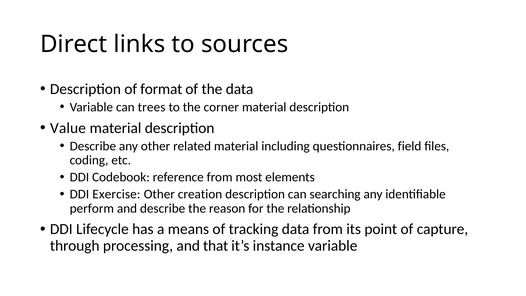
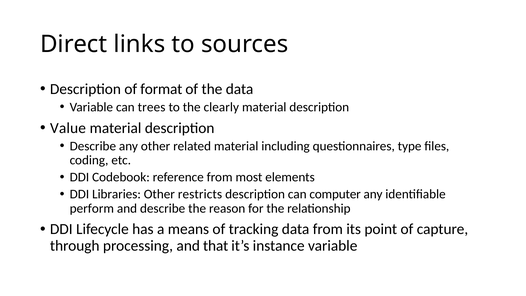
corner: corner -> clearly
field: field -> type
Exercise: Exercise -> Libraries
creation: creation -> restricts
searching: searching -> computer
